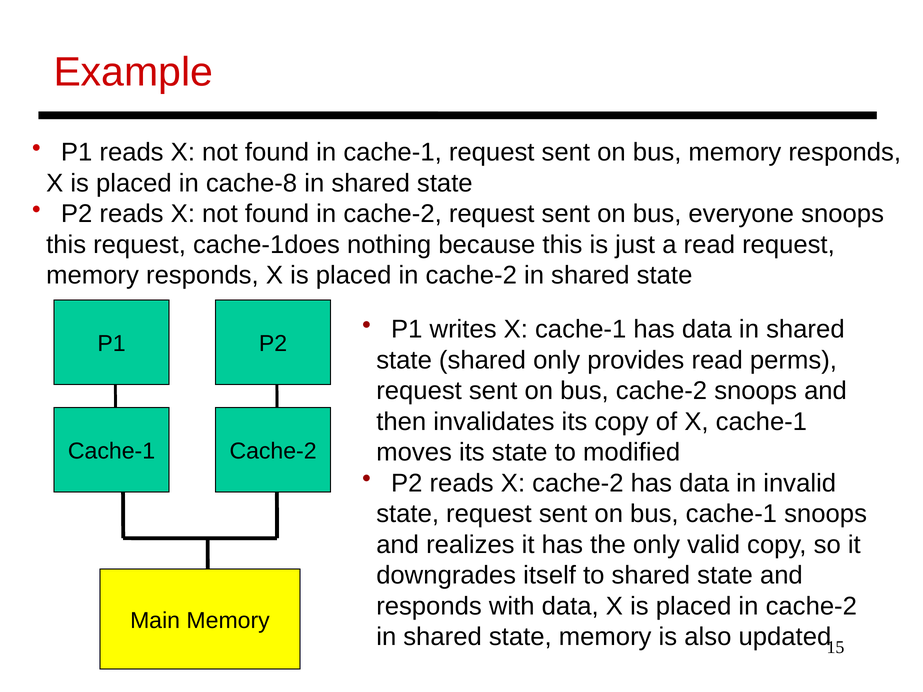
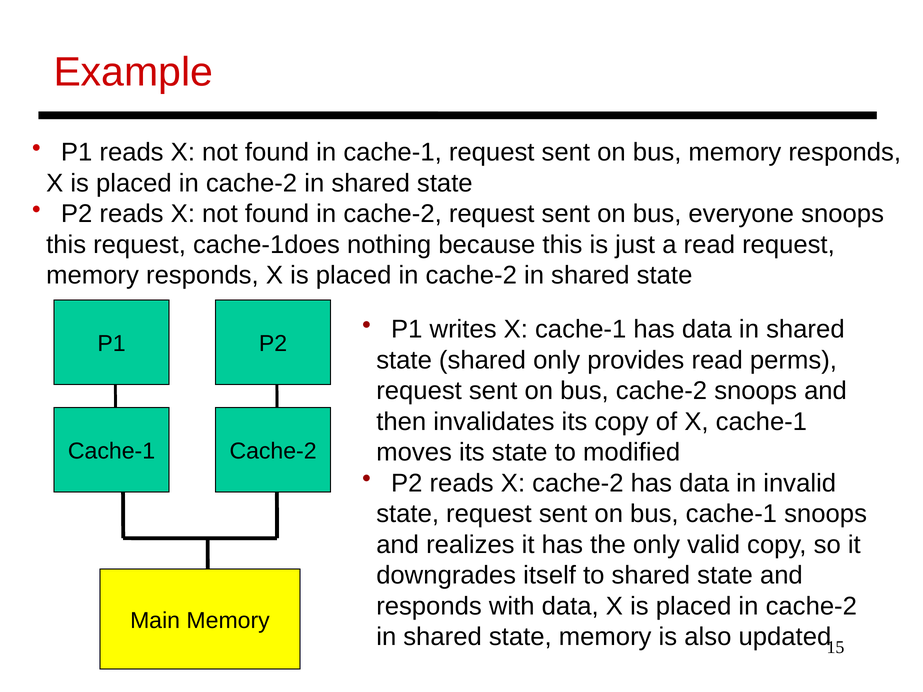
cache-8 at (252, 183): cache-8 -> cache-2
